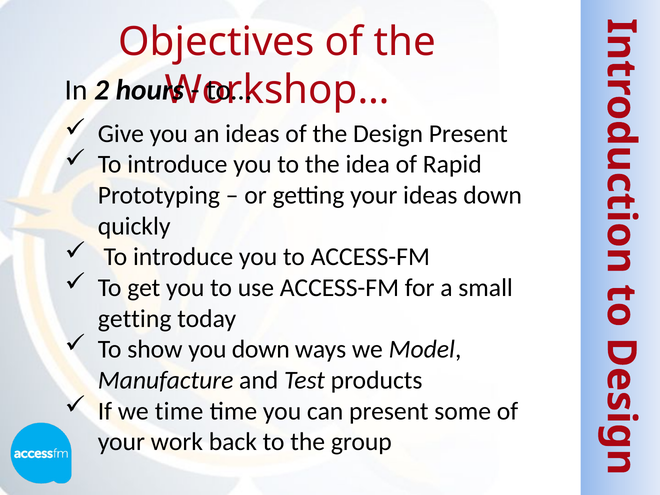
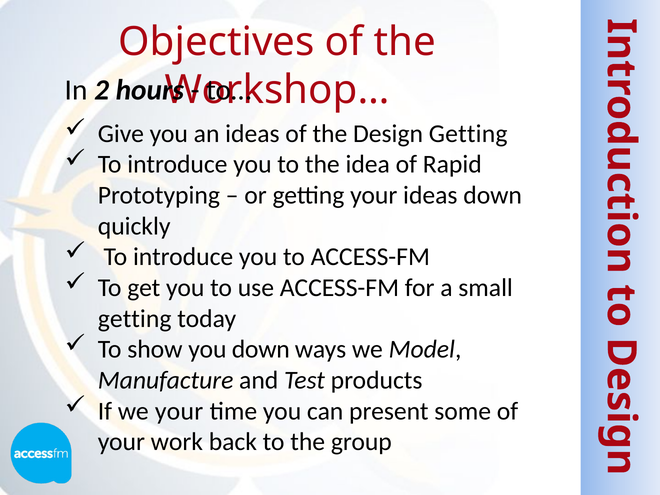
Design Present: Present -> Getting
we time: time -> your
